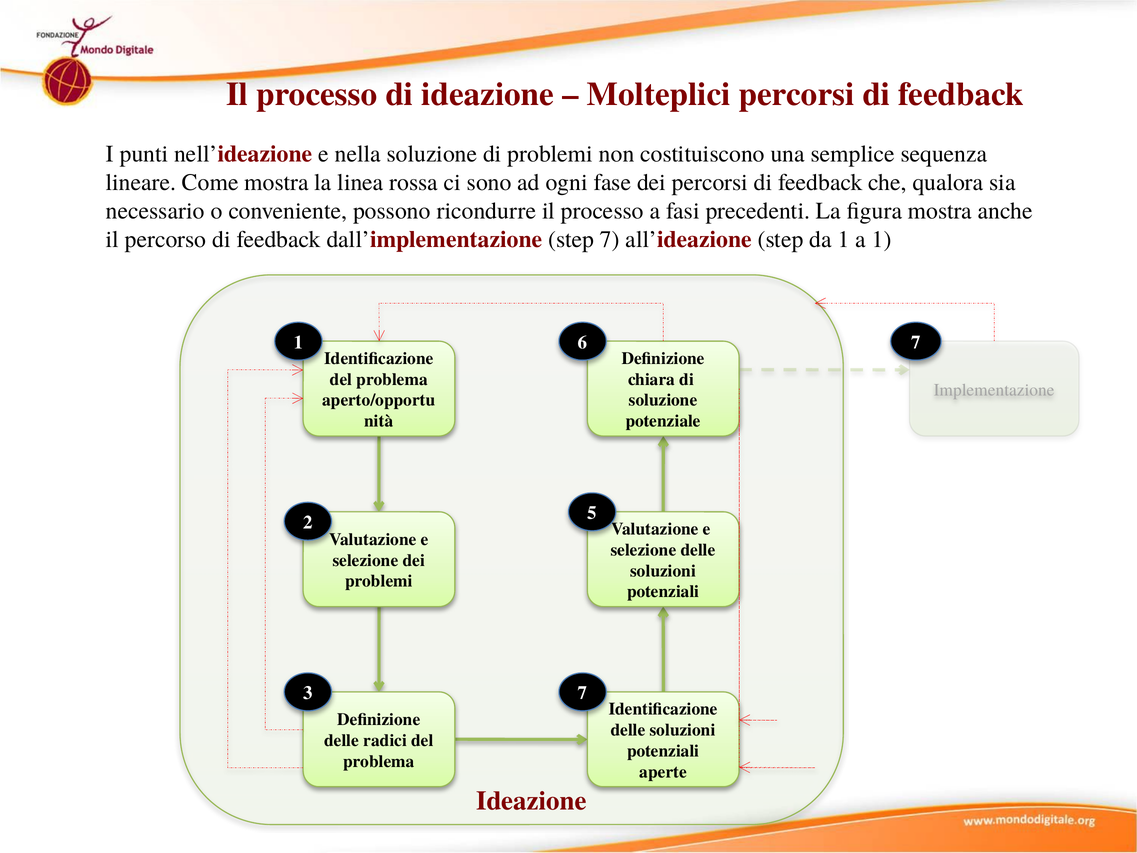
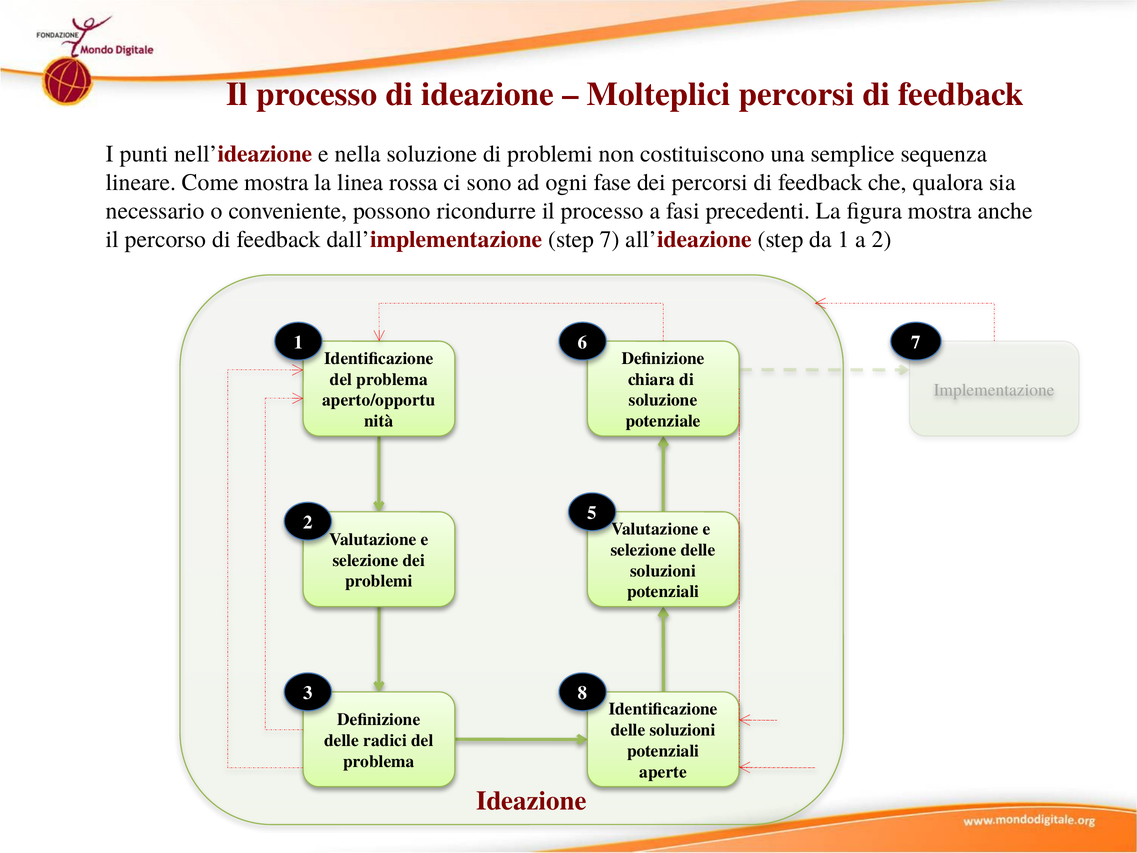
a 1: 1 -> 2
7 at (583, 693): 7 -> 8
